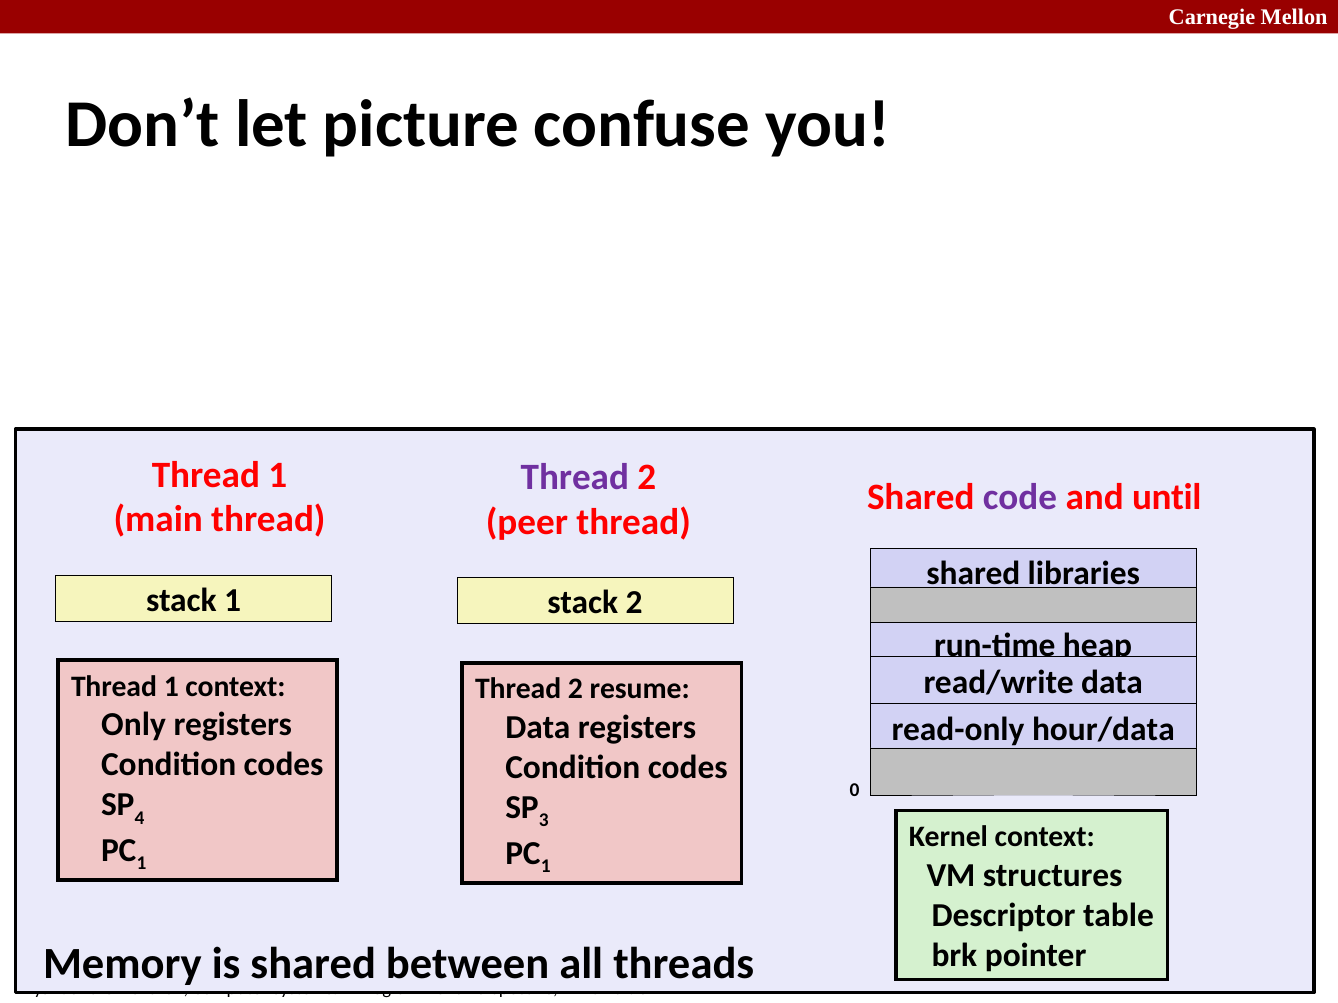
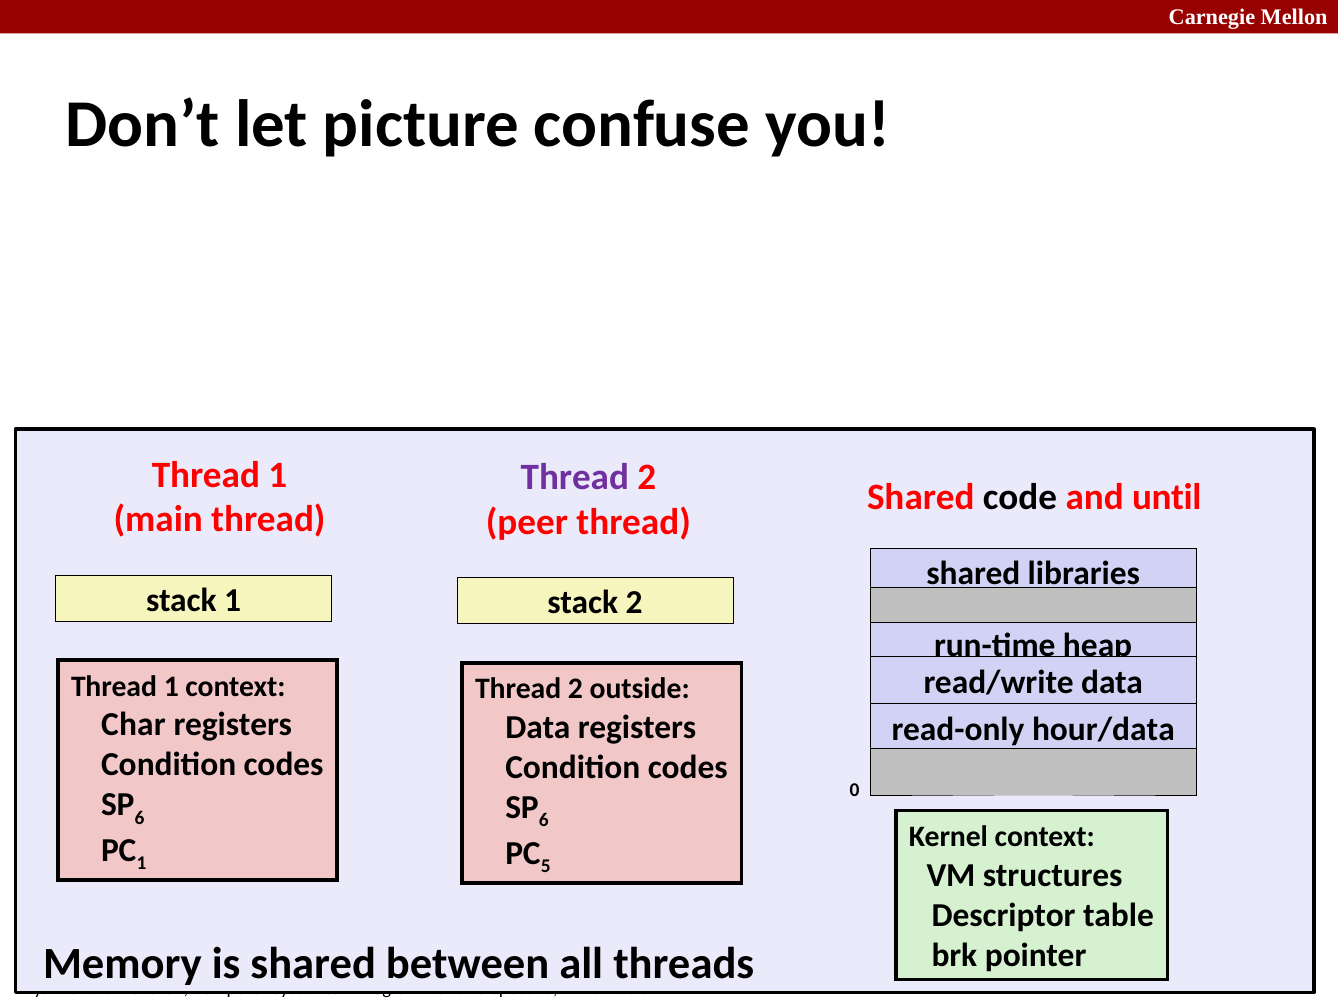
code colour: purple -> black
resume: resume -> outside
Only: Only -> Char
4 at (139, 818): 4 -> 6
3 at (544, 821): 3 -> 6
1 at (546, 867): 1 -> 5
